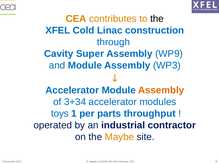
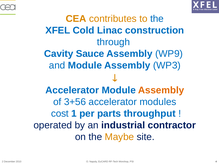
the at (157, 19) colour: black -> blue
Super: Super -> Sauce
3+34: 3+34 -> 3+56
toys: toys -> cost
